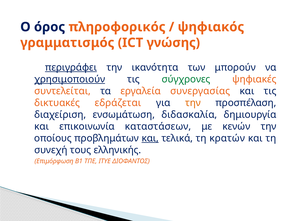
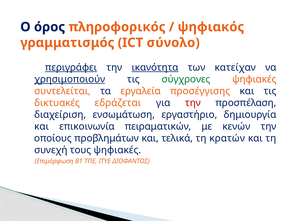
γνώσης: γνώσης -> σύνολο
ικανότητα underline: none -> present
μπορούν: μπορούν -> κατείχαν
συνεργασίας: συνεργασίας -> προσέγγισης
την at (193, 103) colour: orange -> red
διδασκαλία: διδασκαλία -> εργαστήριο
καταστάσεων: καταστάσεων -> πειραματικών
και at (150, 138) underline: present -> none
τους ελληνικής: ελληνικής -> ψηφιακές
